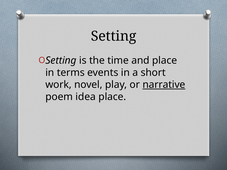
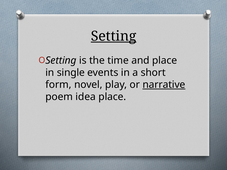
Setting underline: none -> present
terms: terms -> single
work: work -> form
